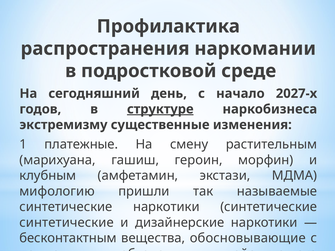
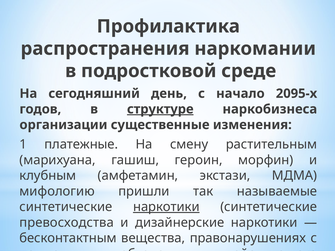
2027-х: 2027-х -> 2095-х
экстремизму: экстремизму -> организации
наркотики at (166, 207) underline: none -> present
синтетические at (67, 223): синтетические -> превосходства
обосновывающие: обосновывающие -> правонарушениях
